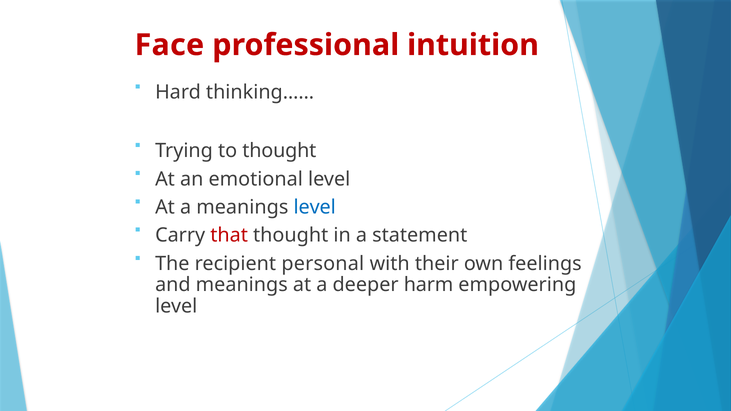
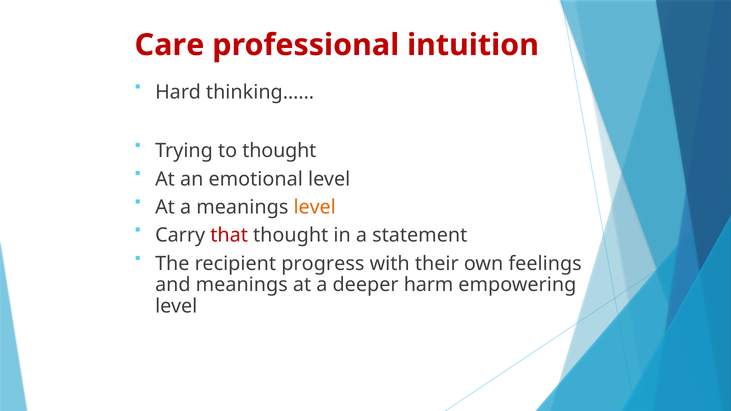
Face: Face -> Care
level at (315, 207) colour: blue -> orange
personal: personal -> progress
